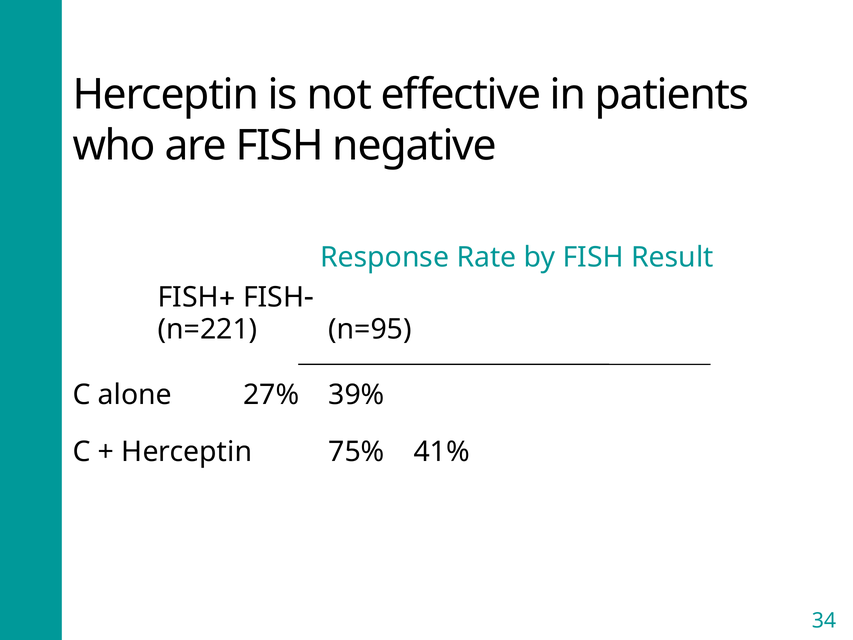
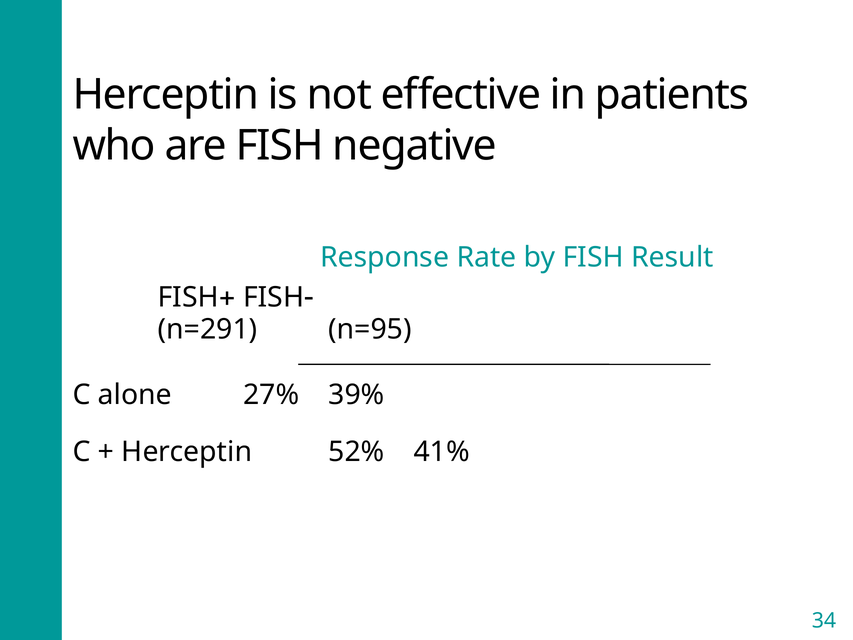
n=221: n=221 -> n=291
75%: 75% -> 52%
